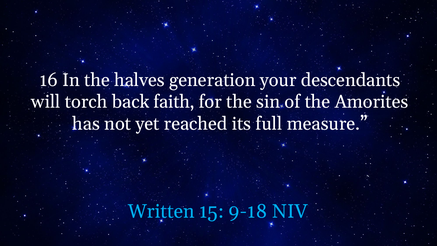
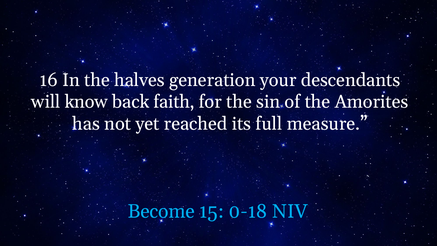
torch: torch -> know
Written: Written -> Become
9-18: 9-18 -> 0-18
